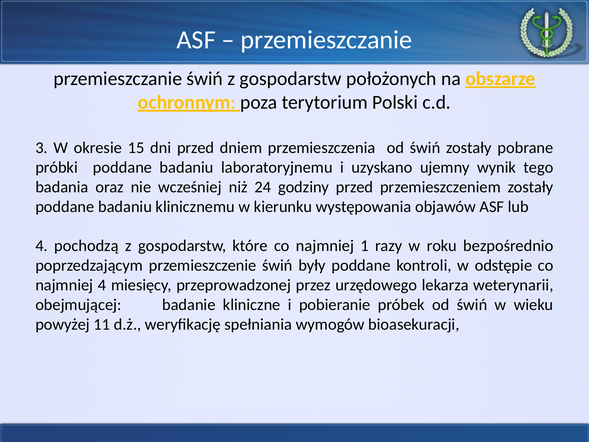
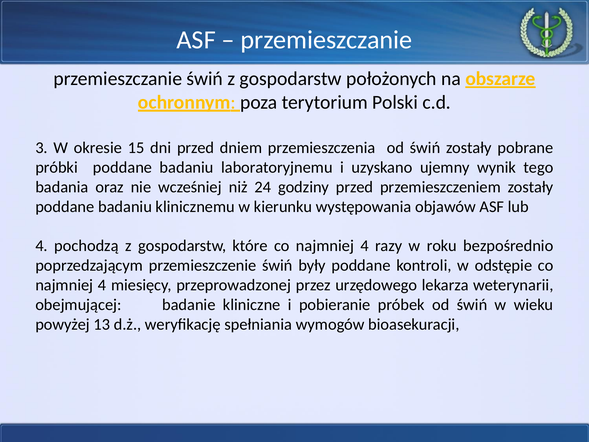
które co najmniej 1: 1 -> 4
11: 11 -> 13
